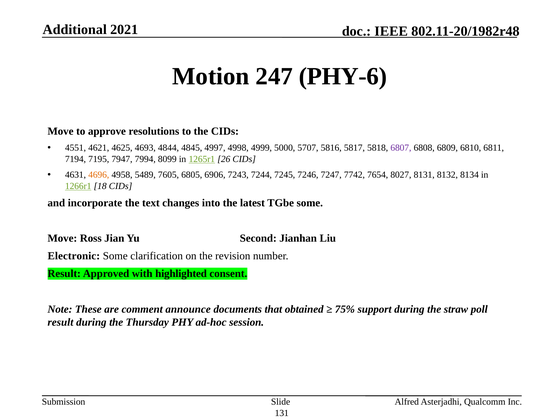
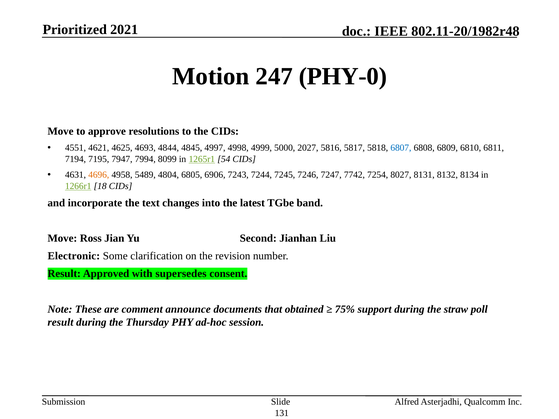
Additional: Additional -> Prioritized
PHY-6: PHY-6 -> PHY-0
5707: 5707 -> 2027
6807 colour: purple -> blue
26: 26 -> 54
7605: 7605 -> 4804
7654: 7654 -> 7254
TGbe some: some -> band
highlighted: highlighted -> supersedes
